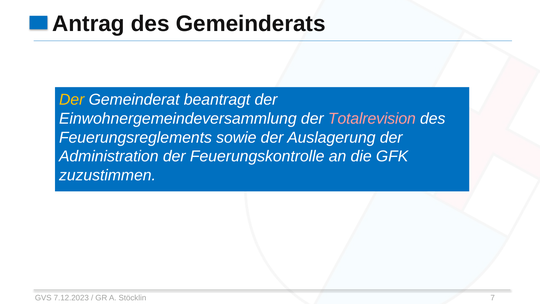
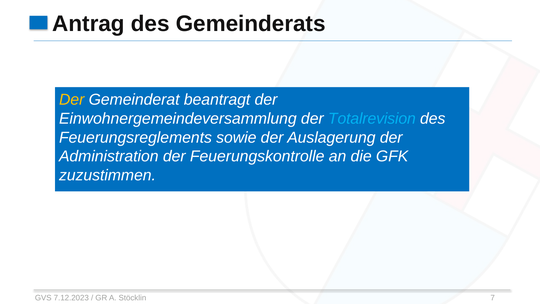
Totalrevision colour: pink -> light blue
